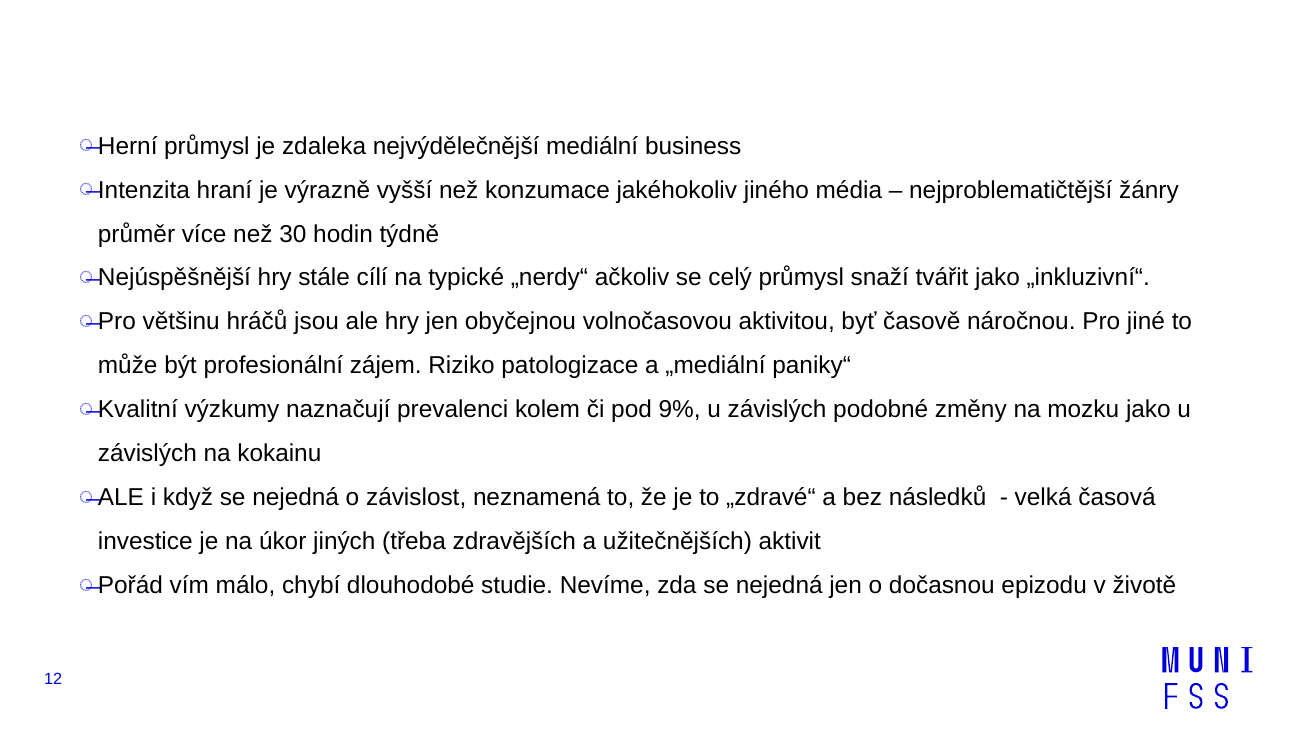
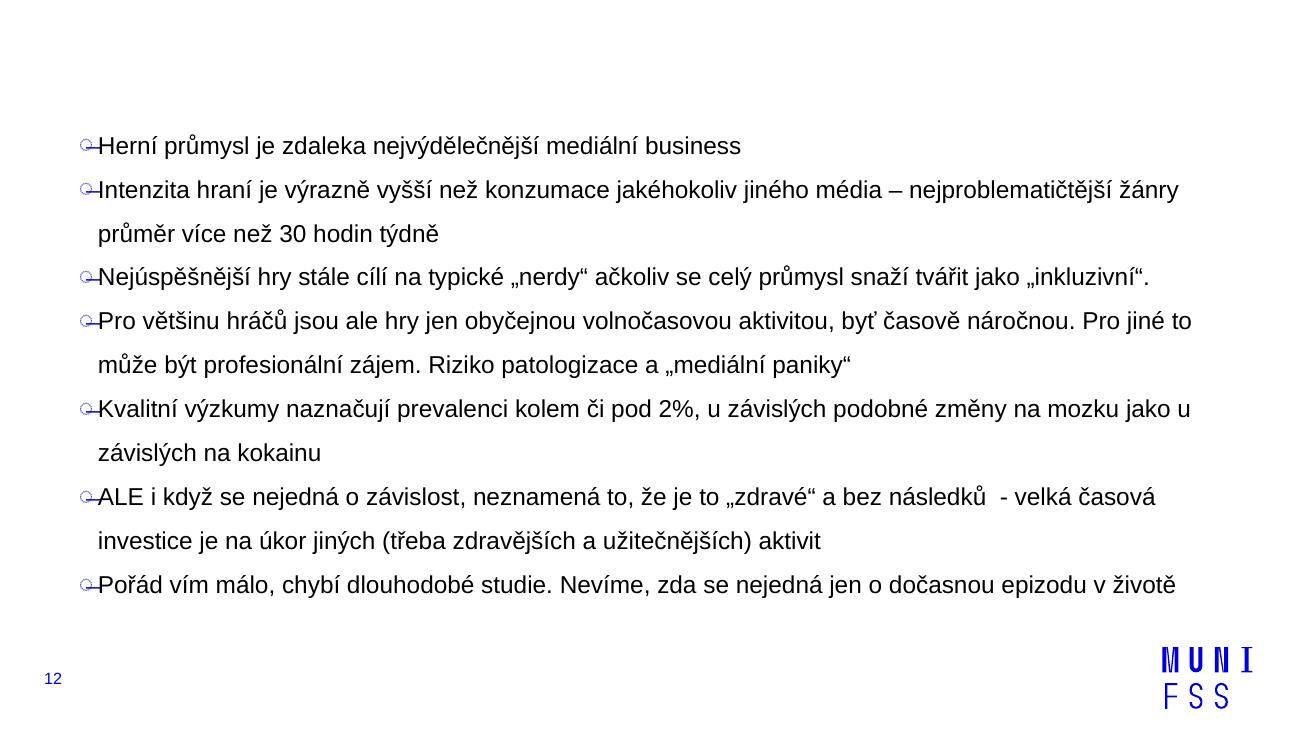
9%: 9% -> 2%
